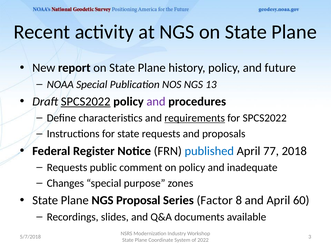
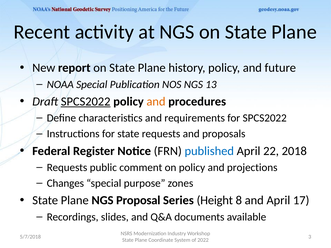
and at (156, 102) colour: purple -> orange
requirements underline: present -> none
77: 77 -> 22
inadequate: inadequate -> projections
Factor: Factor -> Height
60: 60 -> 17
